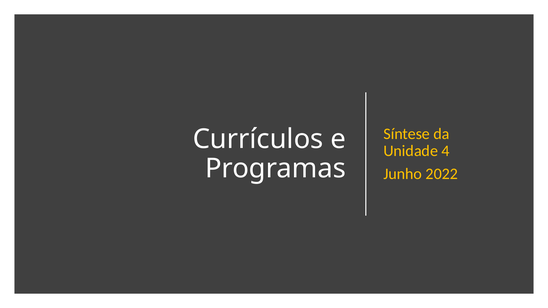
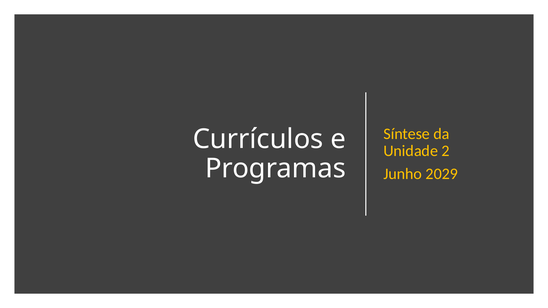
4: 4 -> 2
2022: 2022 -> 2029
